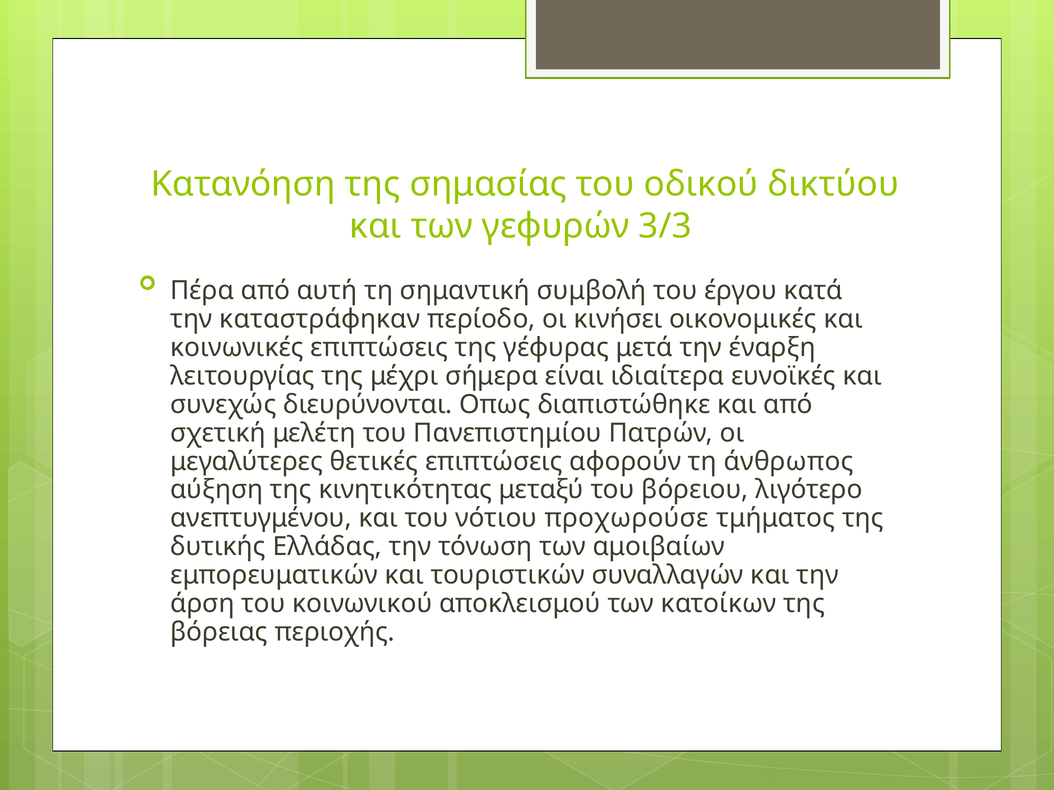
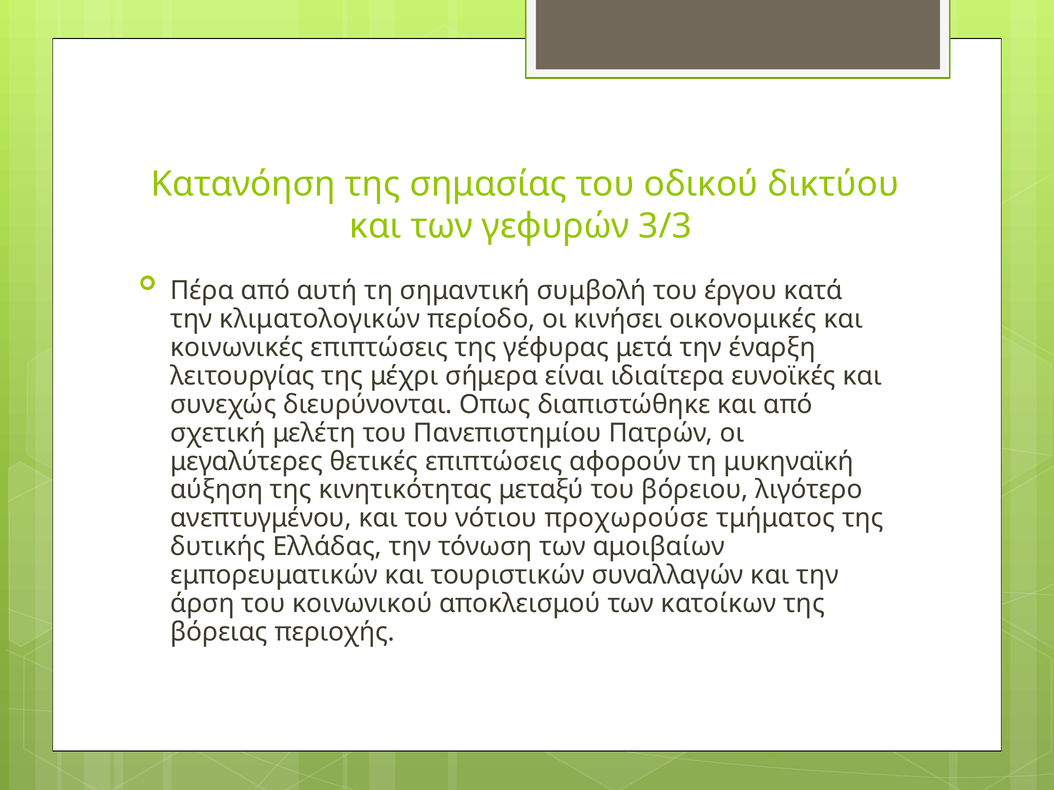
καταστράφηκαν: καταστράφηκαν -> κλιματολογικών
άνθρωπος: άνθρωπος -> μυκηναϊκή
